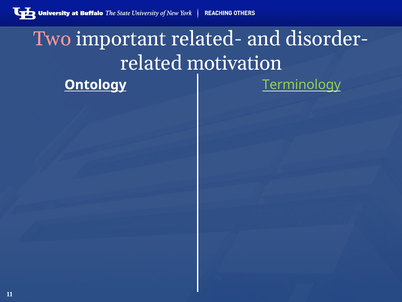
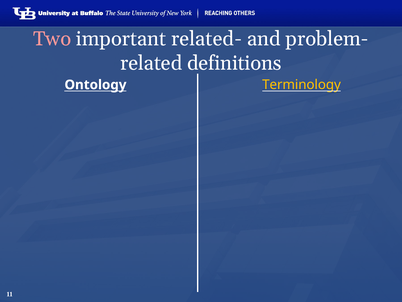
disorder-: disorder- -> problem-
motivation: motivation -> definitions
Terminology colour: light green -> yellow
